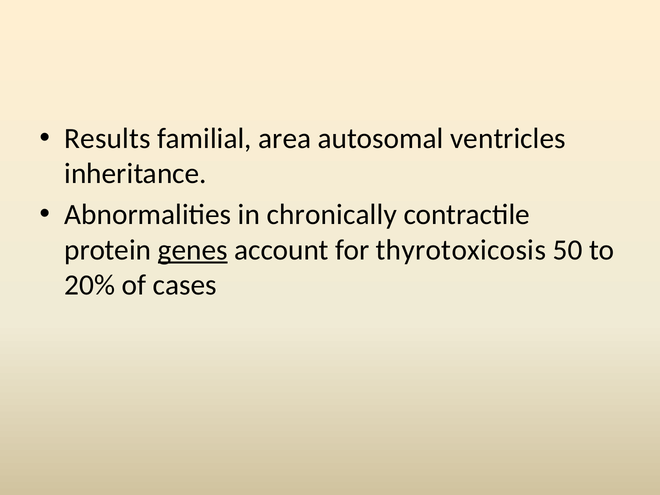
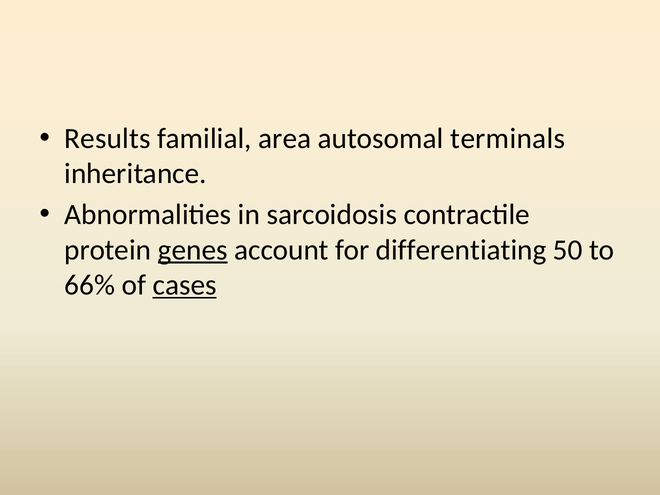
ventricles: ventricles -> terminals
chronically: chronically -> sarcoidosis
thyrotoxicosis: thyrotoxicosis -> differentiating
20%: 20% -> 66%
cases underline: none -> present
